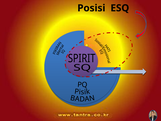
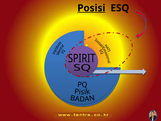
Posisi underline: none -> present
